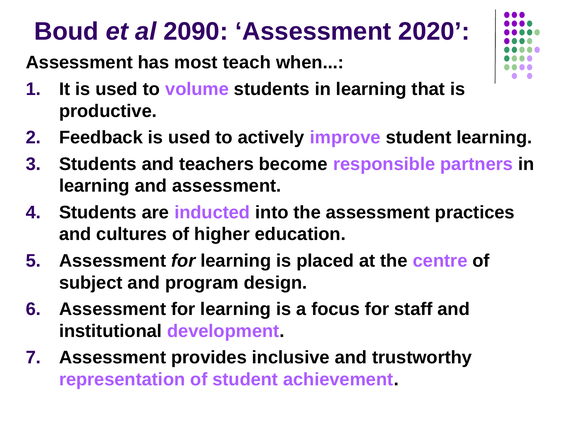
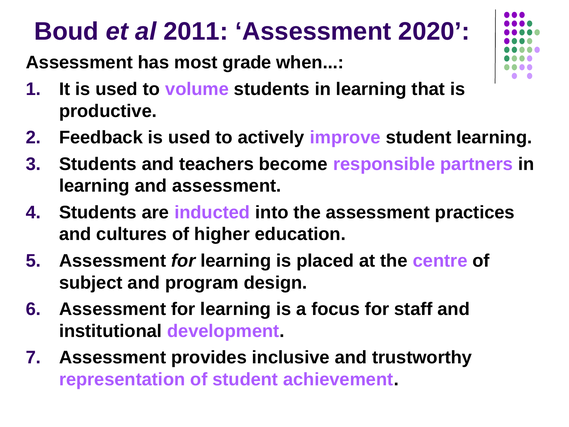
2090: 2090 -> 2011
teach: teach -> grade
